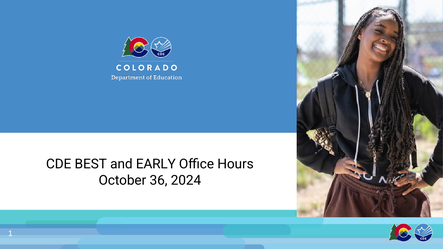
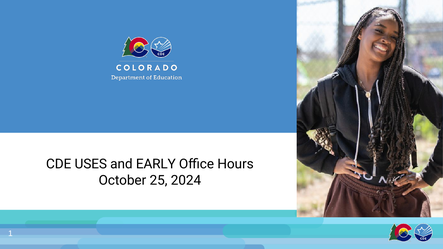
BEST: BEST -> USES
36: 36 -> 25
